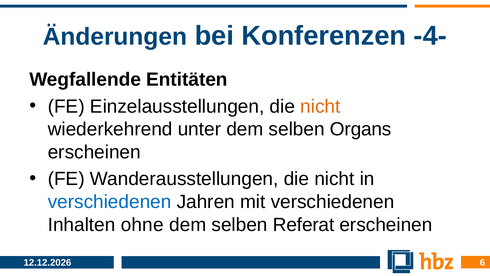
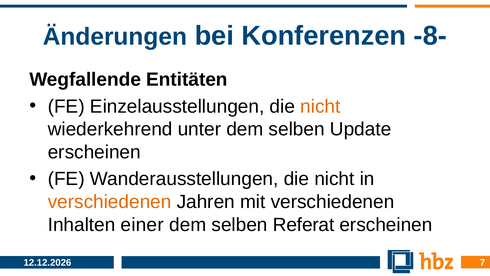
-4-: -4- -> -8-
Organs: Organs -> Update
verschiedenen at (110, 202) colour: blue -> orange
ohne: ohne -> einer
6: 6 -> 7
